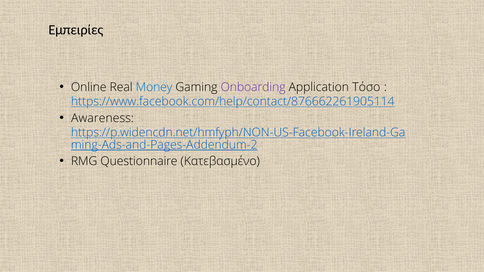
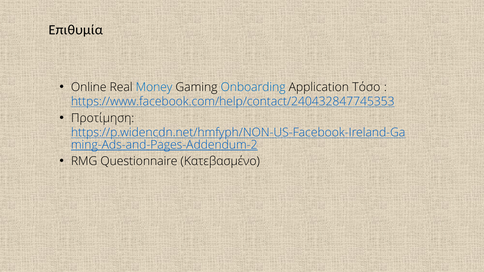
Εμπειρίες: Εμπειρίες -> Επιθυμία
Onboarding colour: purple -> blue
https://www.facebook.com/help/contact/876662261905114: https://www.facebook.com/help/contact/876662261905114 -> https://www.facebook.com/help/contact/240432847745353
Awareness: Awareness -> Προτίμηση
